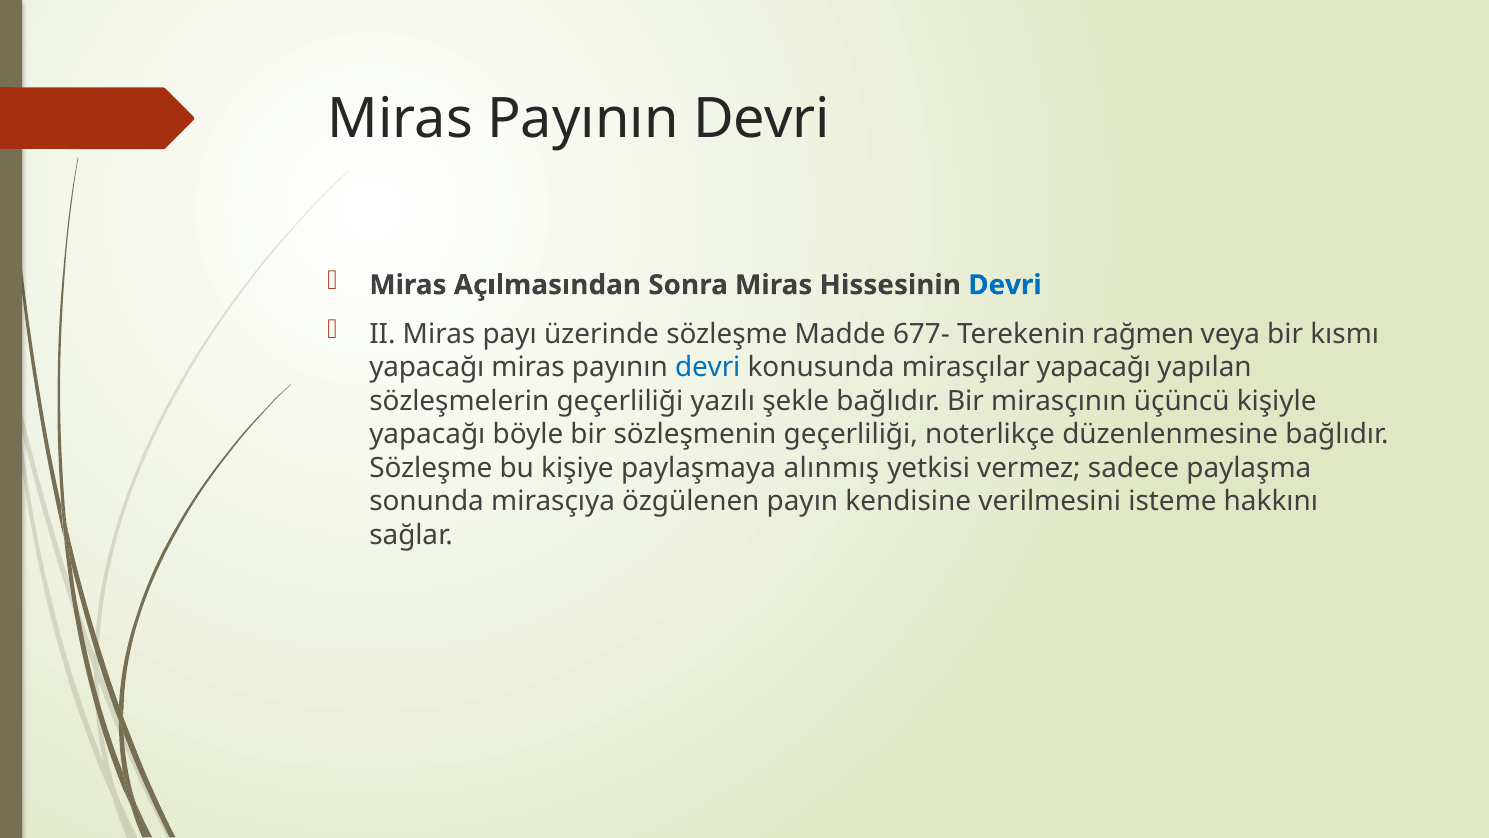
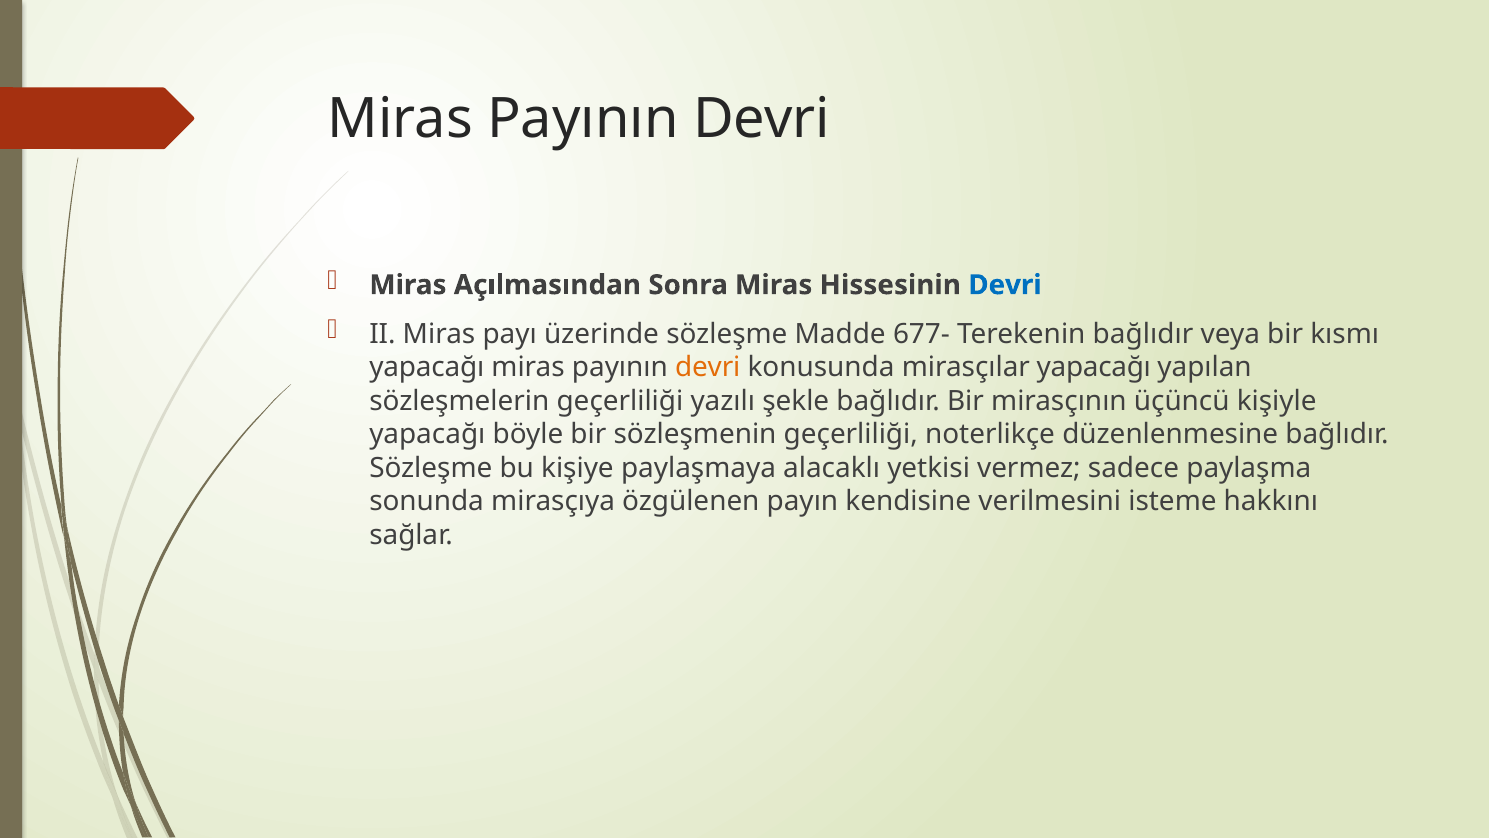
Terekenin rağmen: rağmen -> bağlıdır
devri at (708, 367) colour: blue -> orange
alınmış: alınmış -> alacaklı
